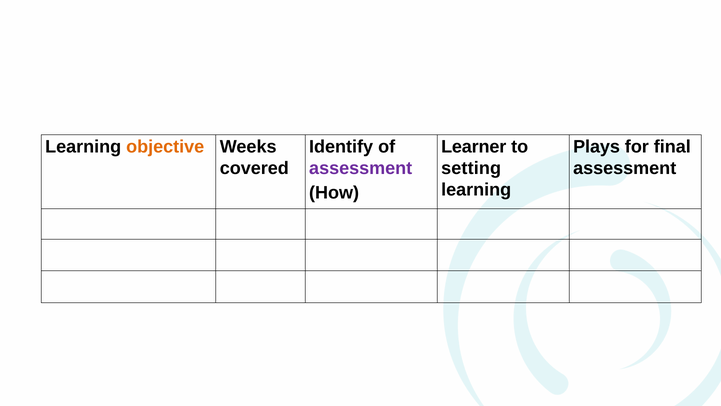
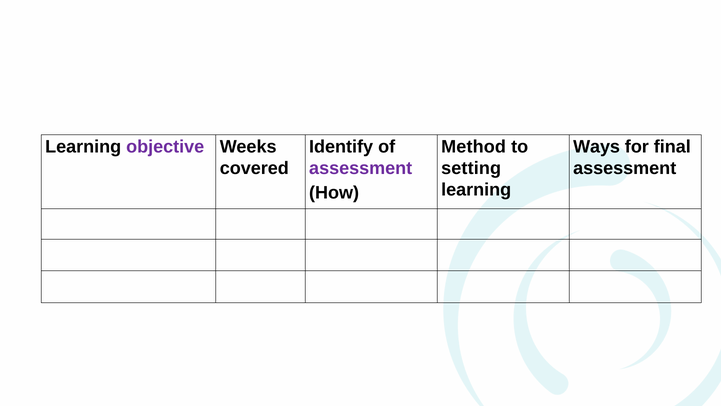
objective colour: orange -> purple
Learner: Learner -> Method
Plays: Plays -> Ways
